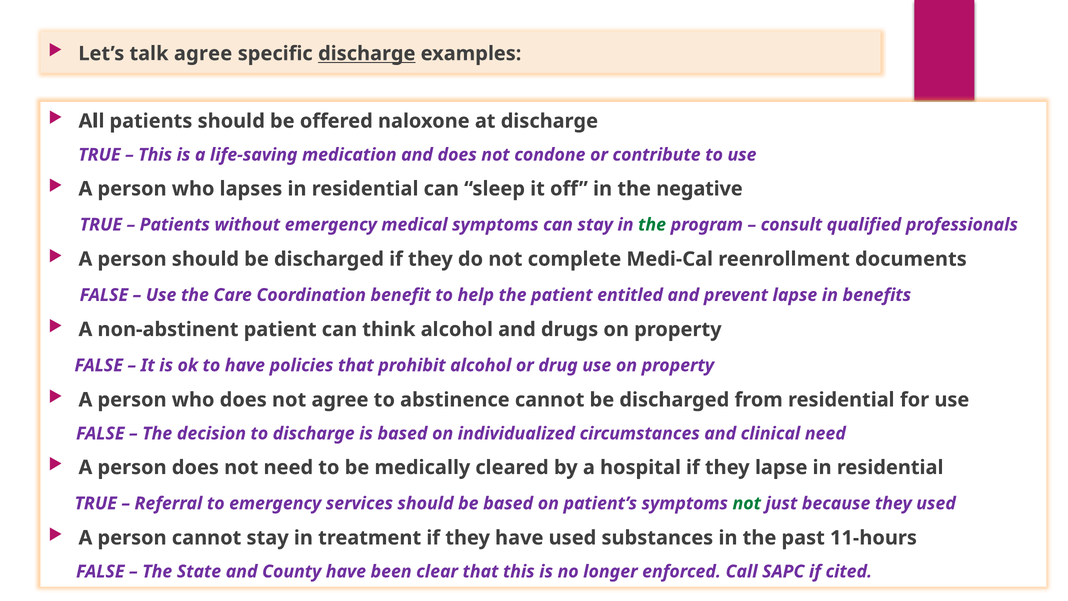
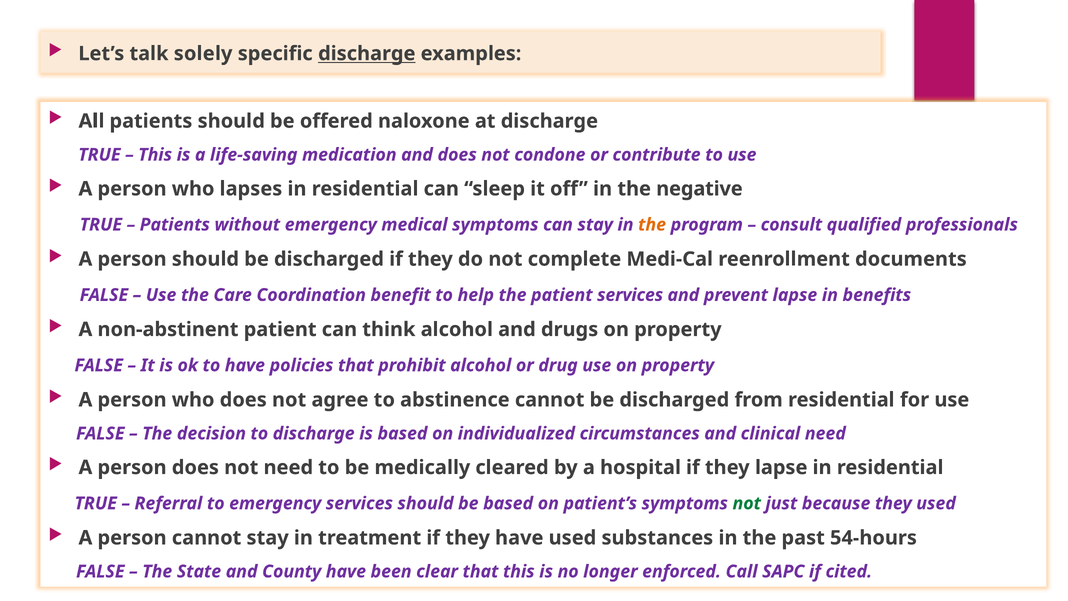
talk agree: agree -> solely
the at (652, 225) colour: green -> orange
patient entitled: entitled -> services
11-hours: 11-hours -> 54-hours
